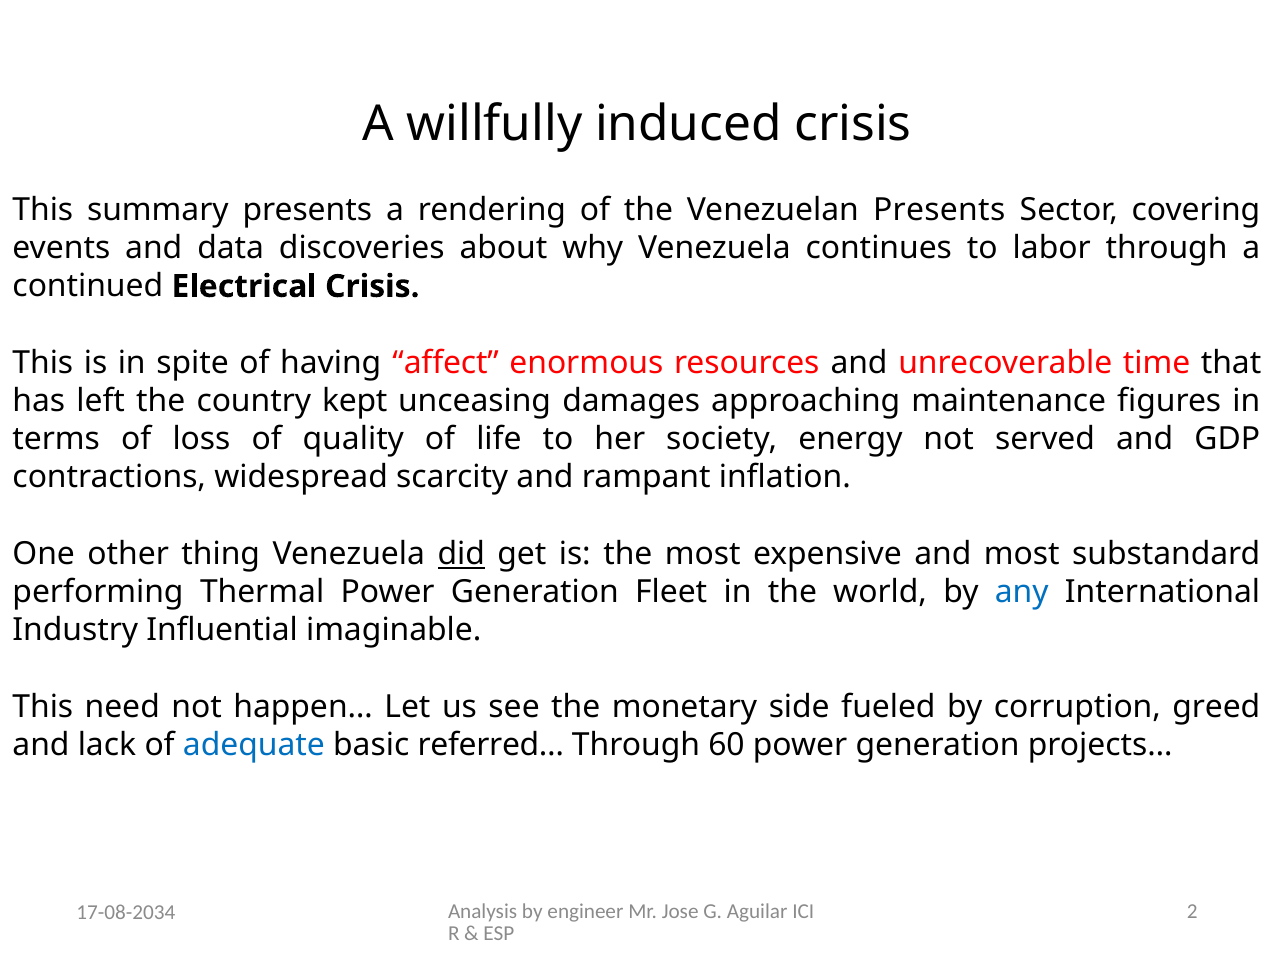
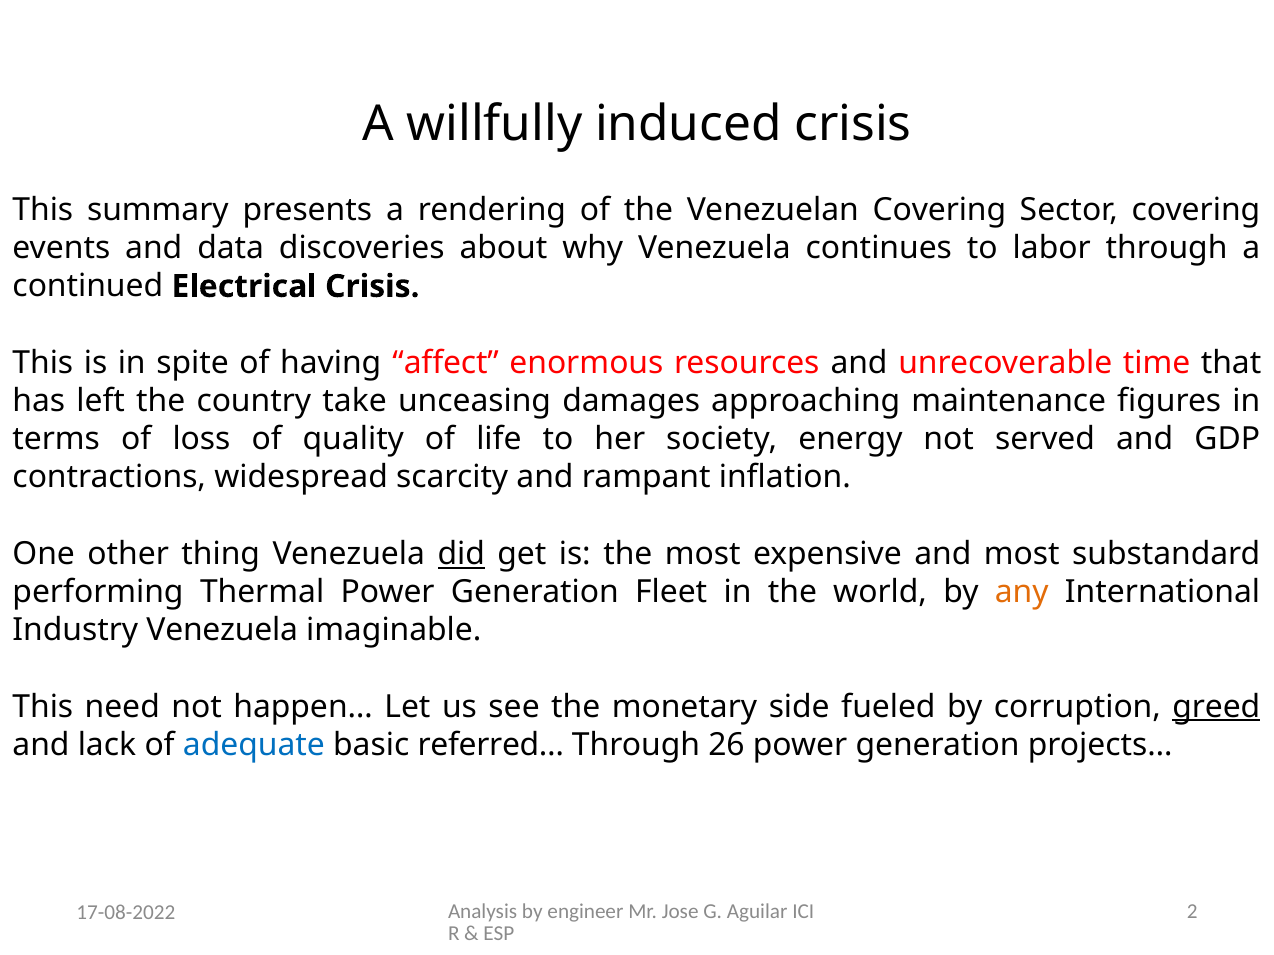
Venezuelan Presents: Presents -> Covering
kept: kept -> take
any colour: blue -> orange
Industry Influential: Influential -> Venezuela
greed underline: none -> present
60: 60 -> 26
17-08-2034: 17-08-2034 -> 17-08-2022
